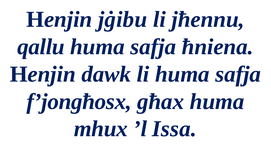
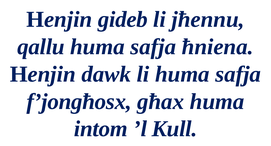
jġibu: jġibu -> gideb
mhux: mhux -> intom
Issa: Issa -> Kull
